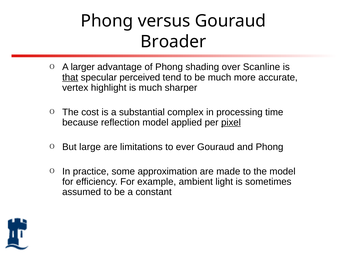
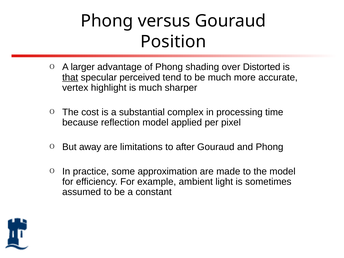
Broader: Broader -> Position
Scanline: Scanline -> Distorted
pixel underline: present -> none
large: large -> away
ever: ever -> after
